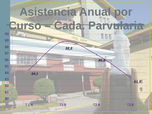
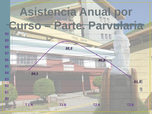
Cada: Cada -> Parte
